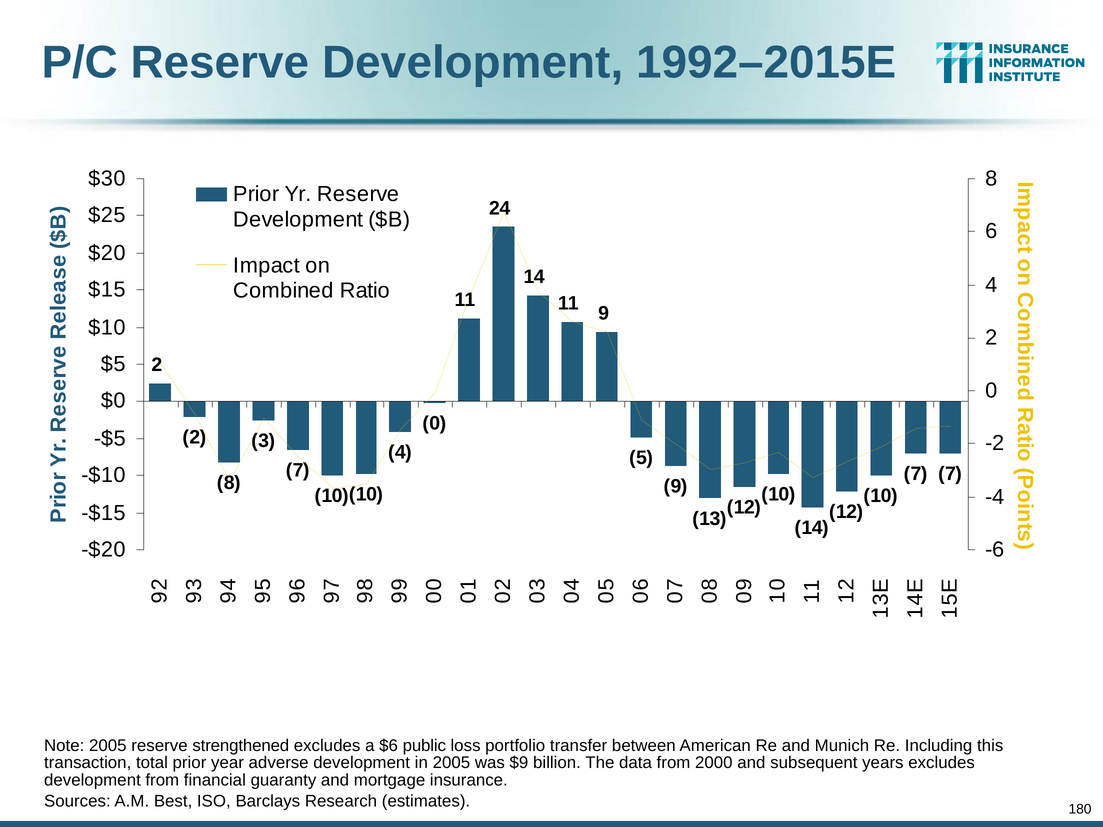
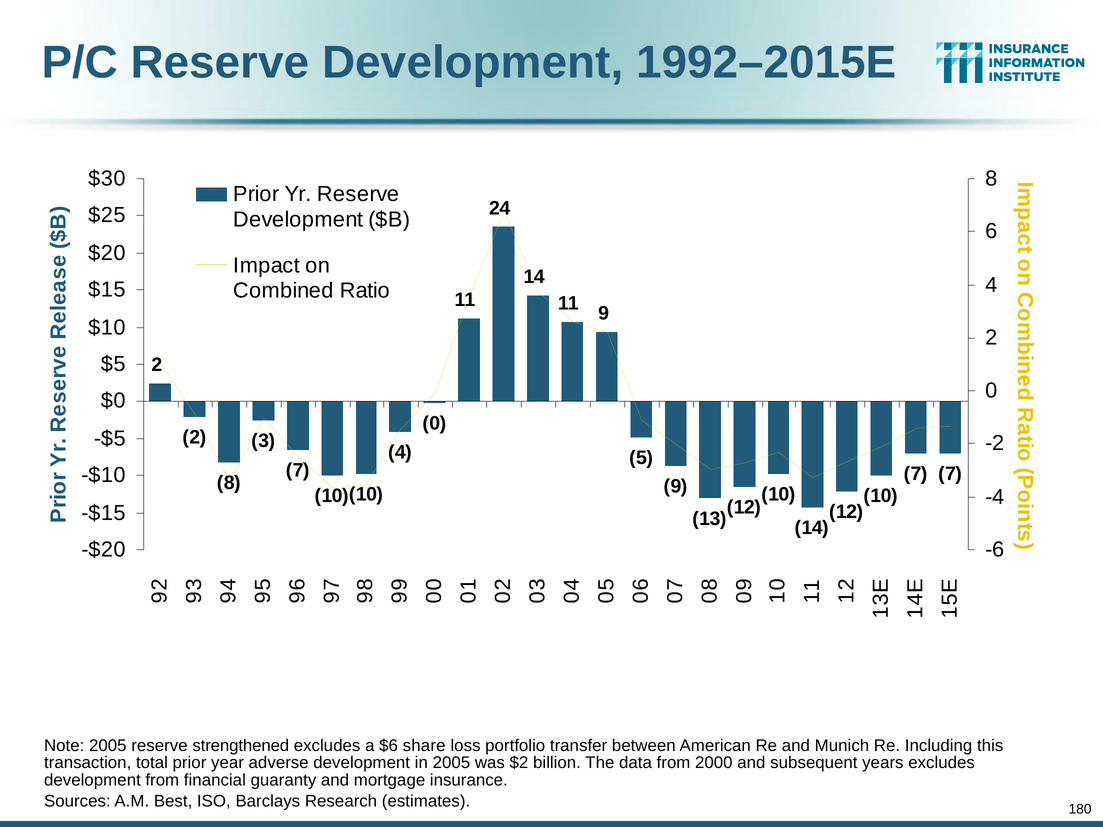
public: public -> share
$9: $9 -> $2
